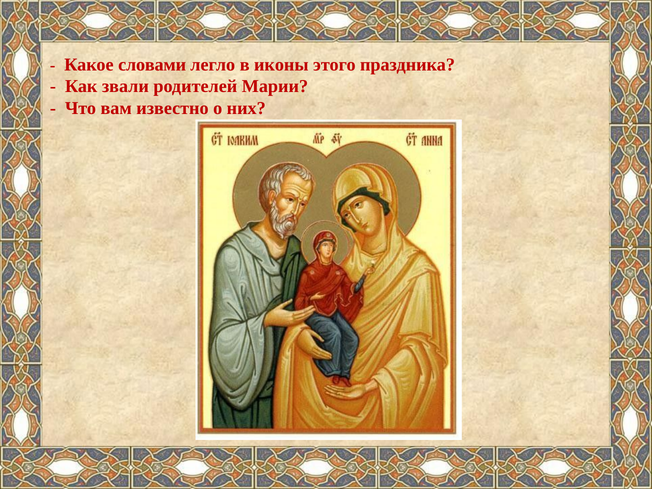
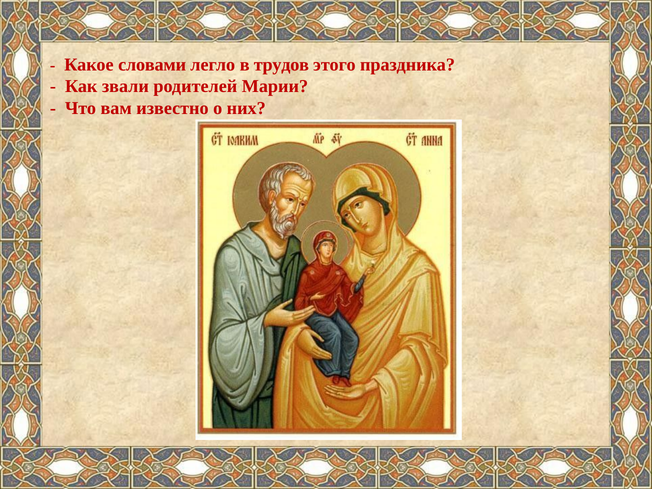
иконы: иконы -> трудов
